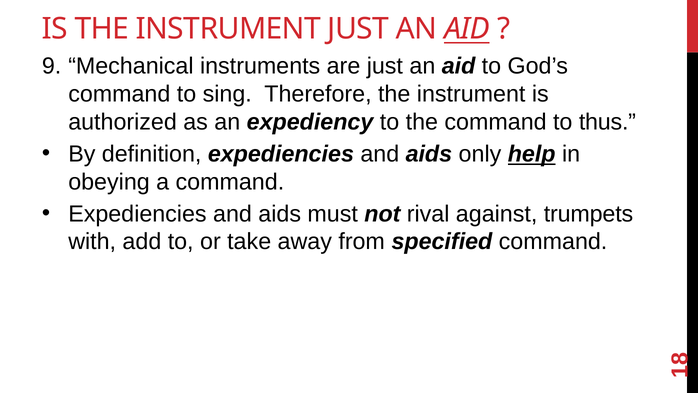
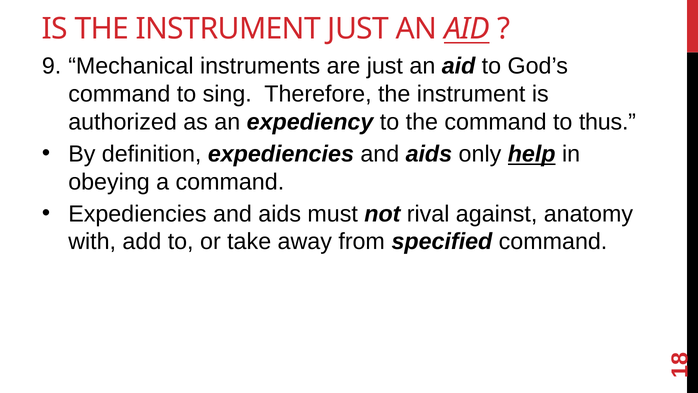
trumpets: trumpets -> anatomy
